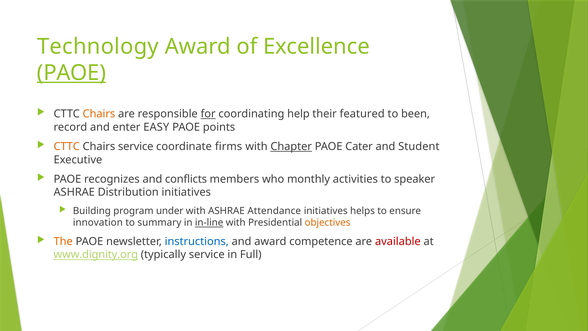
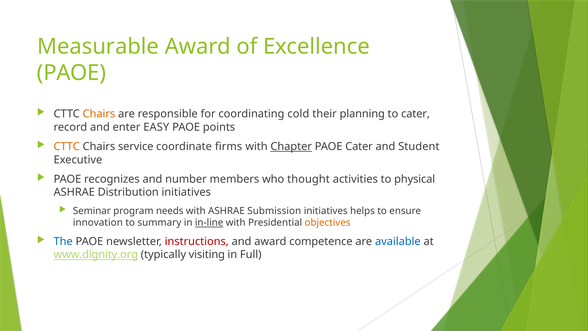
Technology: Technology -> Measurable
PAOE at (71, 73) underline: present -> none
for underline: present -> none
help: help -> cold
featured: featured -> planning
to been: been -> cater
conflicts: conflicts -> number
monthly: monthly -> thought
speaker: speaker -> physical
Building: Building -> Seminar
under: under -> needs
Attendance: Attendance -> Submission
The colour: orange -> blue
instructions colour: blue -> red
available colour: red -> blue
typically service: service -> visiting
